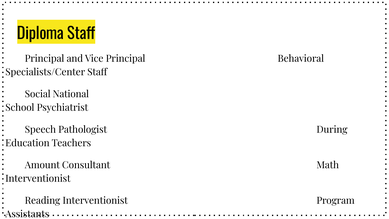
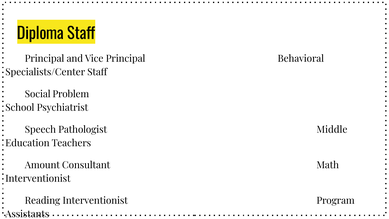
National: National -> Problem
During: During -> Middle
